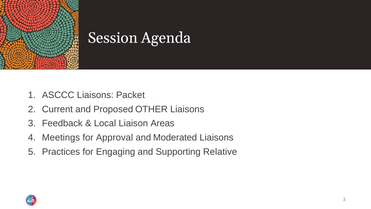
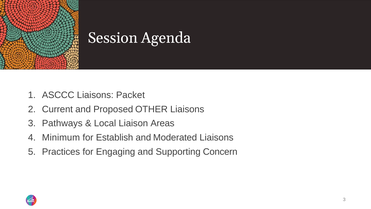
Feedback: Feedback -> Pathways
Meetings: Meetings -> Minimum
Approval: Approval -> Establish
Relative: Relative -> Concern
